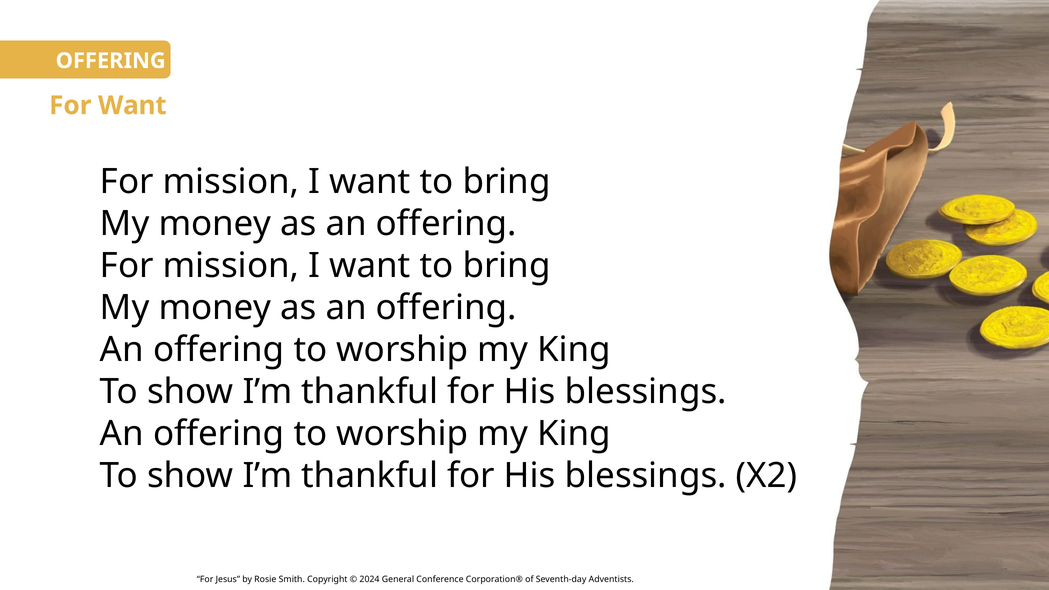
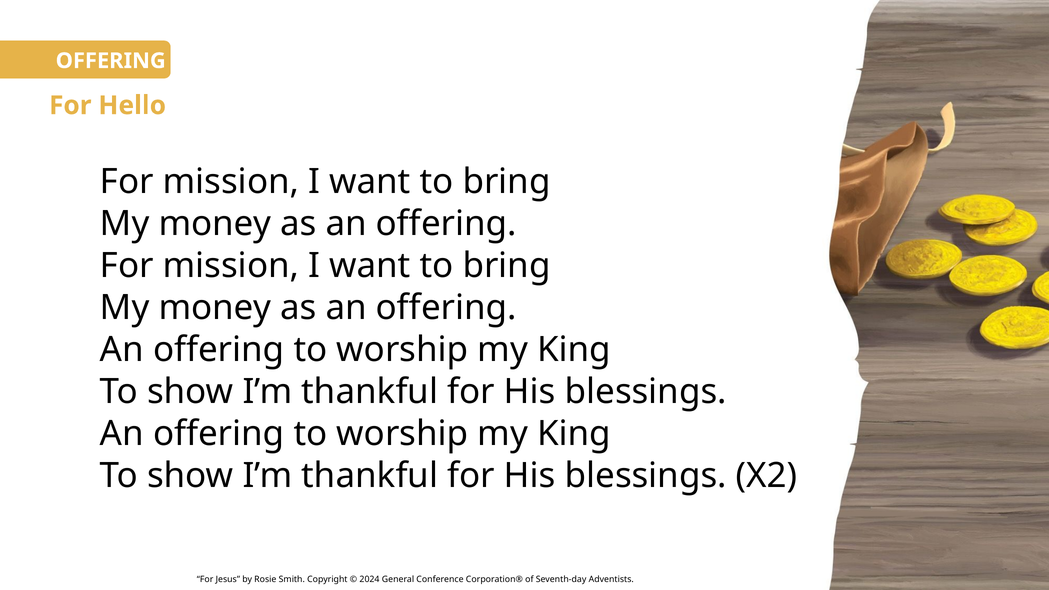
For Want: Want -> Hello
